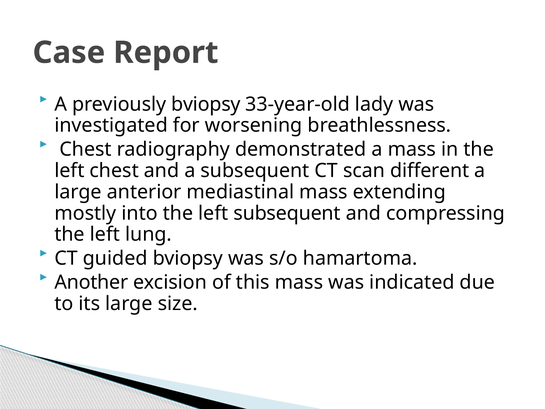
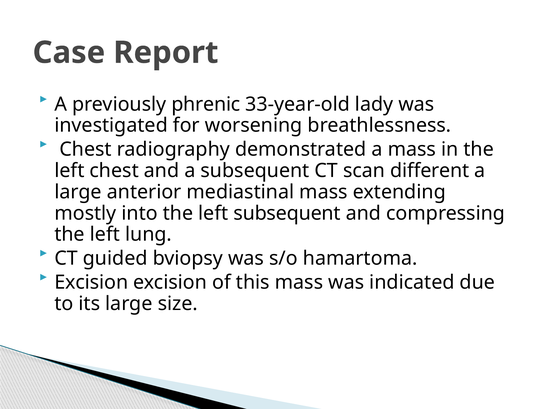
previously bviopsy: bviopsy -> phrenic
Another at (91, 282): Another -> Excision
